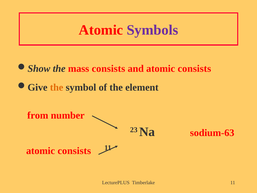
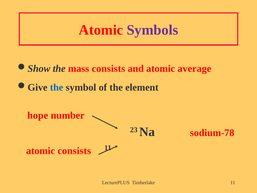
and atomic consists: consists -> average
the at (57, 87) colour: orange -> blue
from: from -> hope
sodium-63: sodium-63 -> sodium-78
